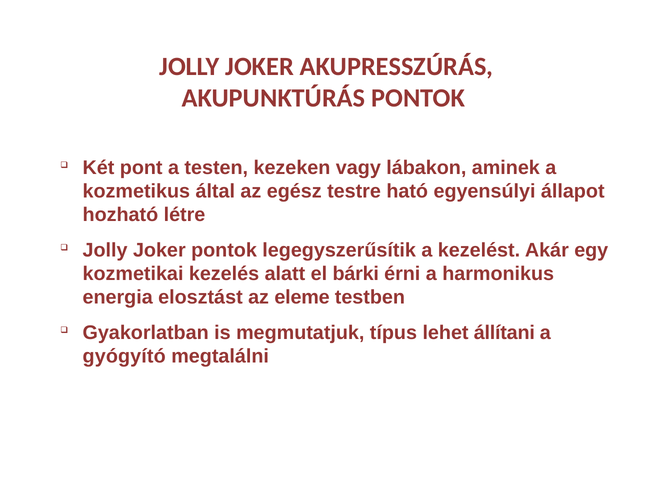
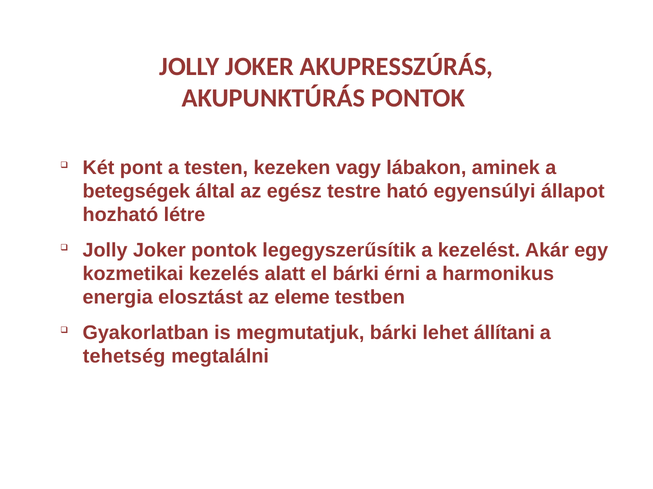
kozmetikus: kozmetikus -> betegségek
megmutatjuk típus: típus -> bárki
gyógyító: gyógyító -> tehetség
